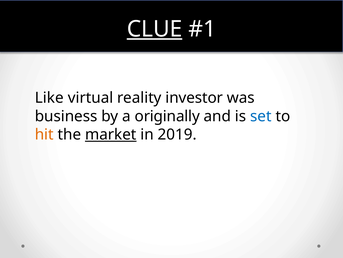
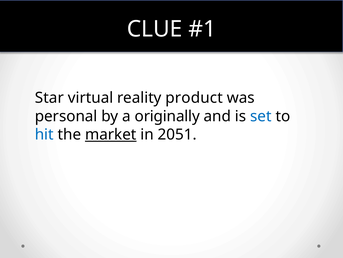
CLUE underline: present -> none
Like: Like -> Star
investor: investor -> product
business: business -> personal
hit colour: orange -> blue
2019: 2019 -> 2051
